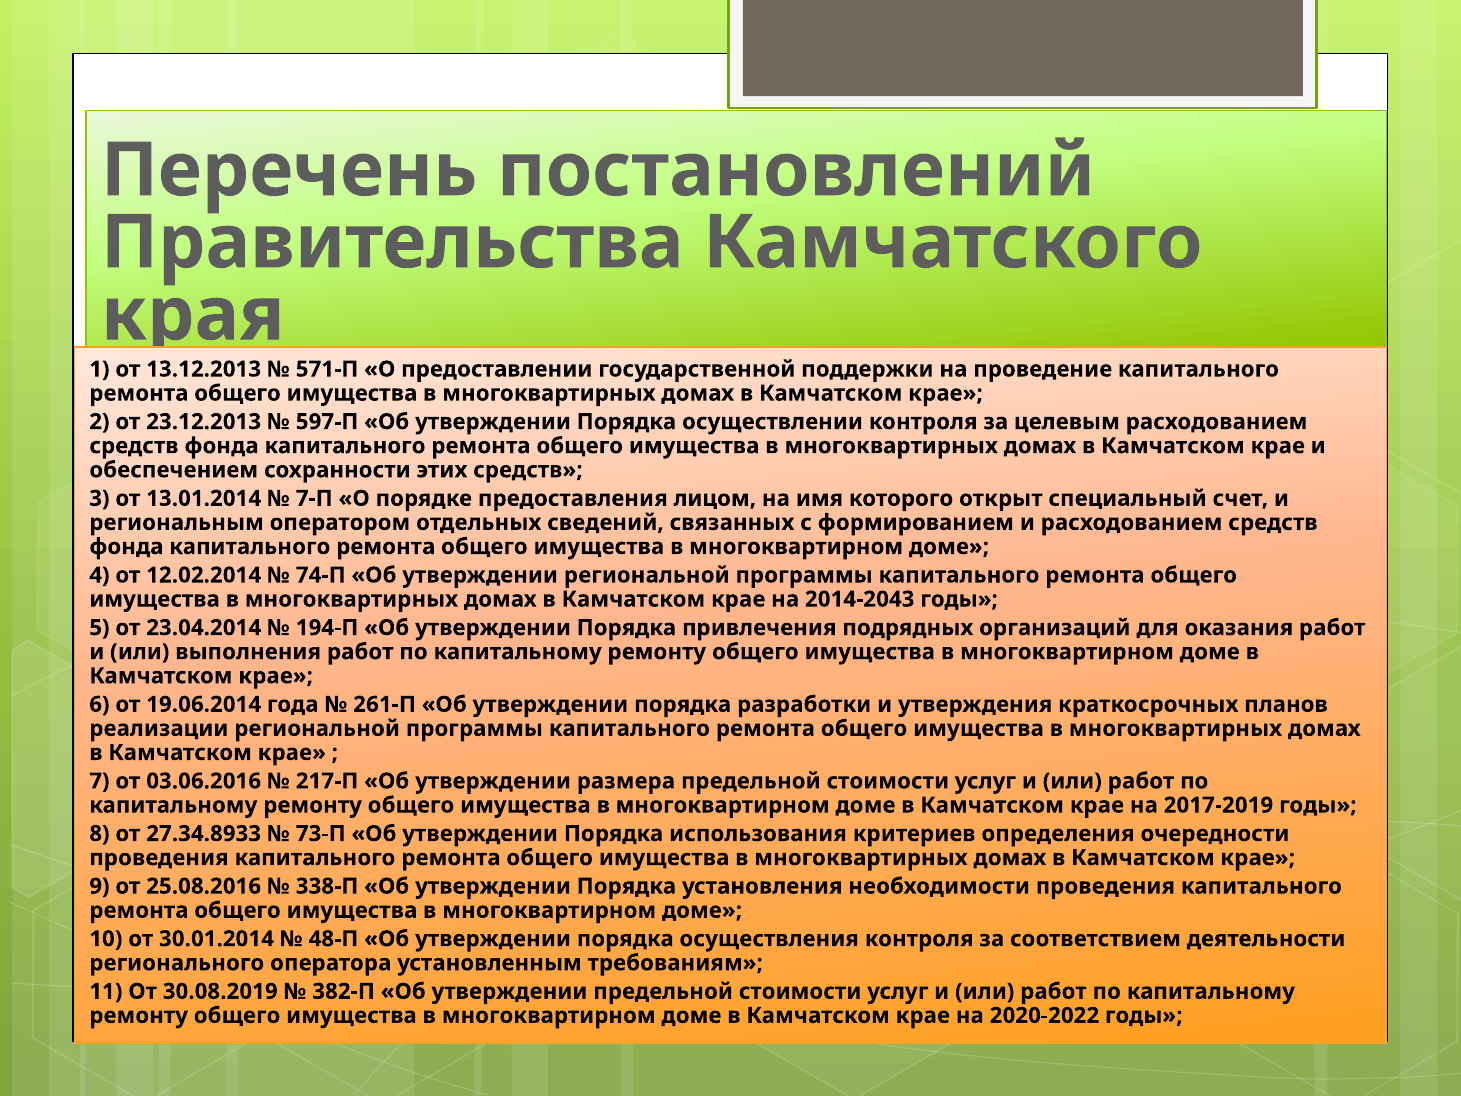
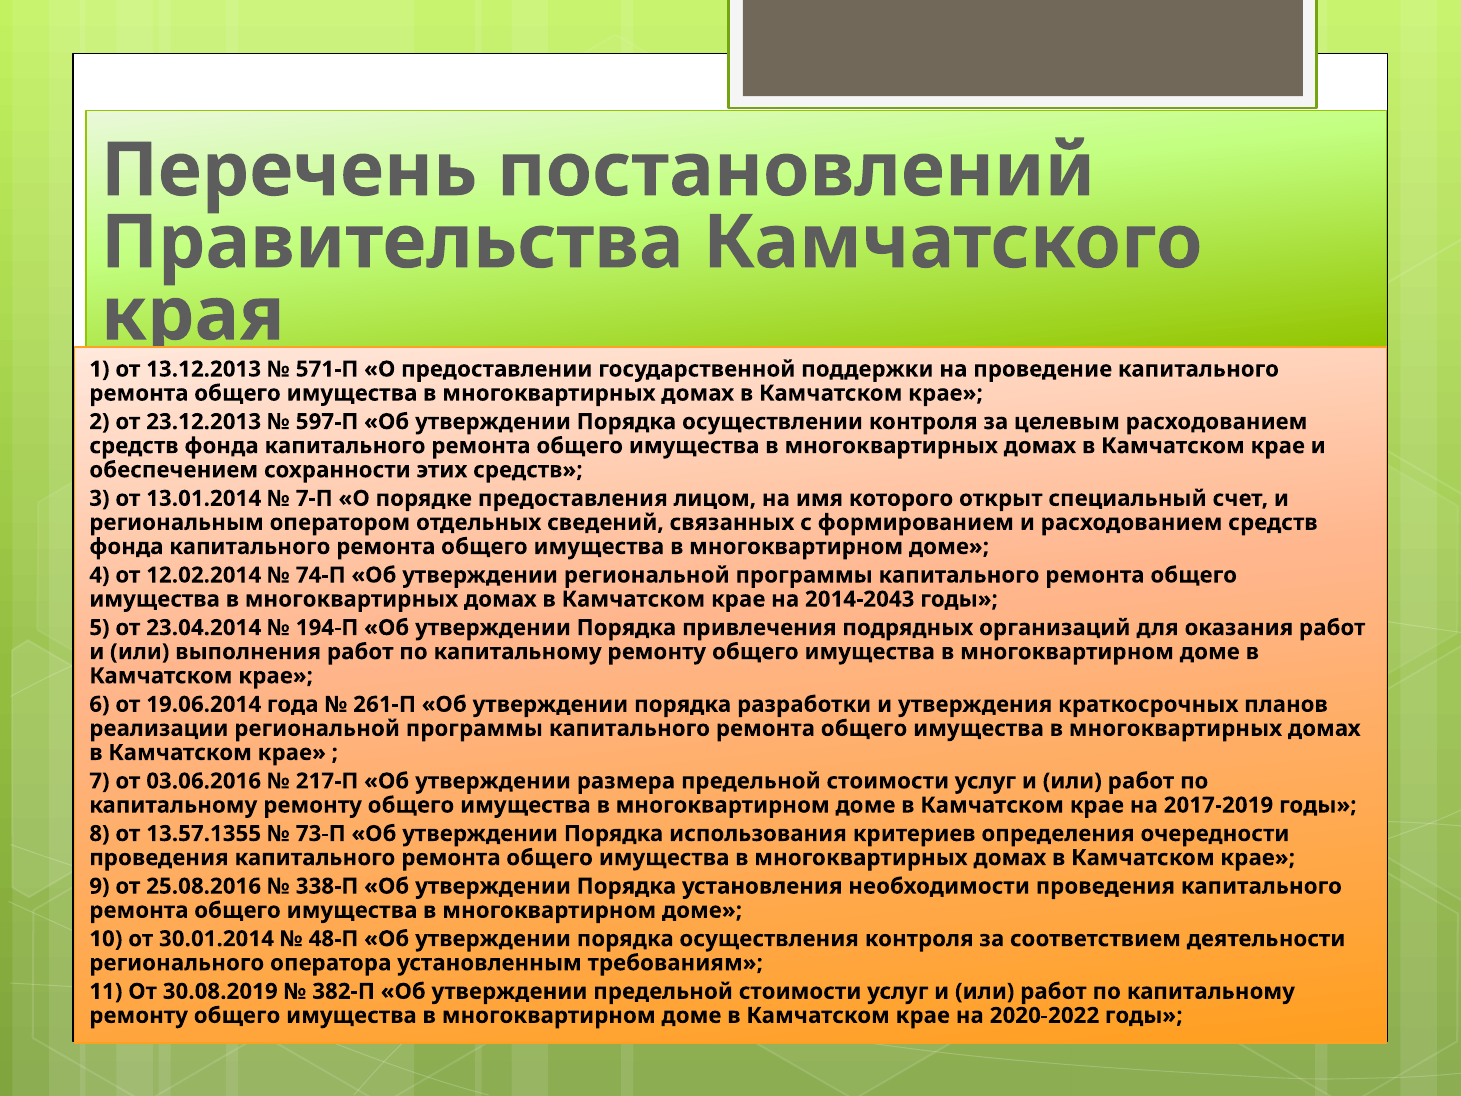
27.34.8933: 27.34.8933 -> 13.57.1355
